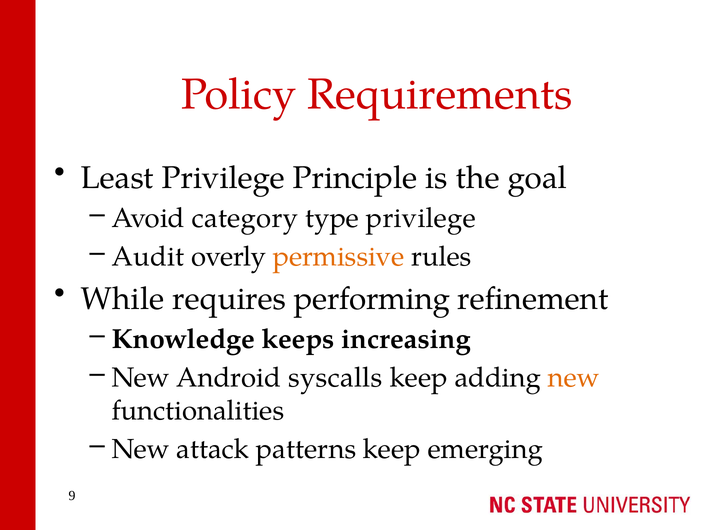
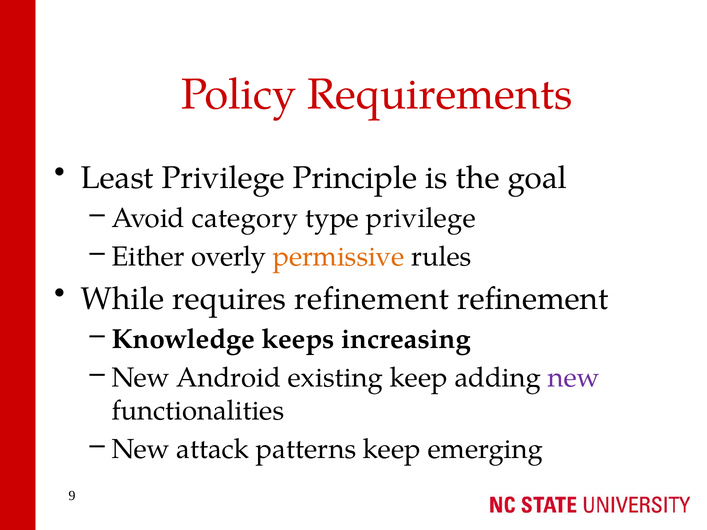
Audit: Audit -> Either
requires performing: performing -> refinement
syscalls: syscalls -> existing
new at (574, 378) colour: orange -> purple
